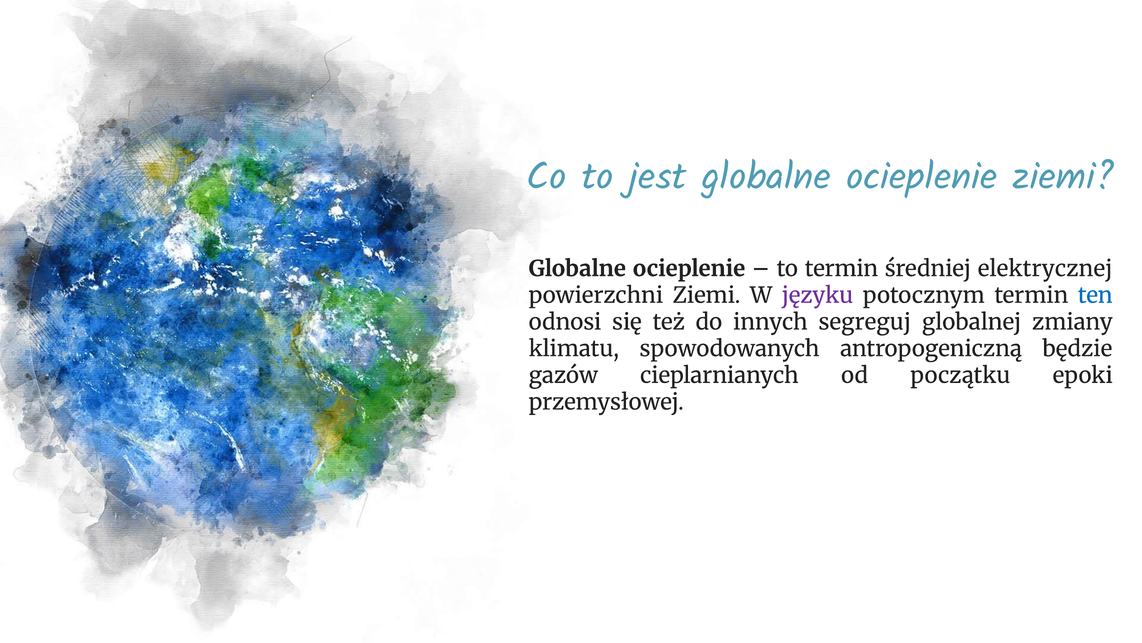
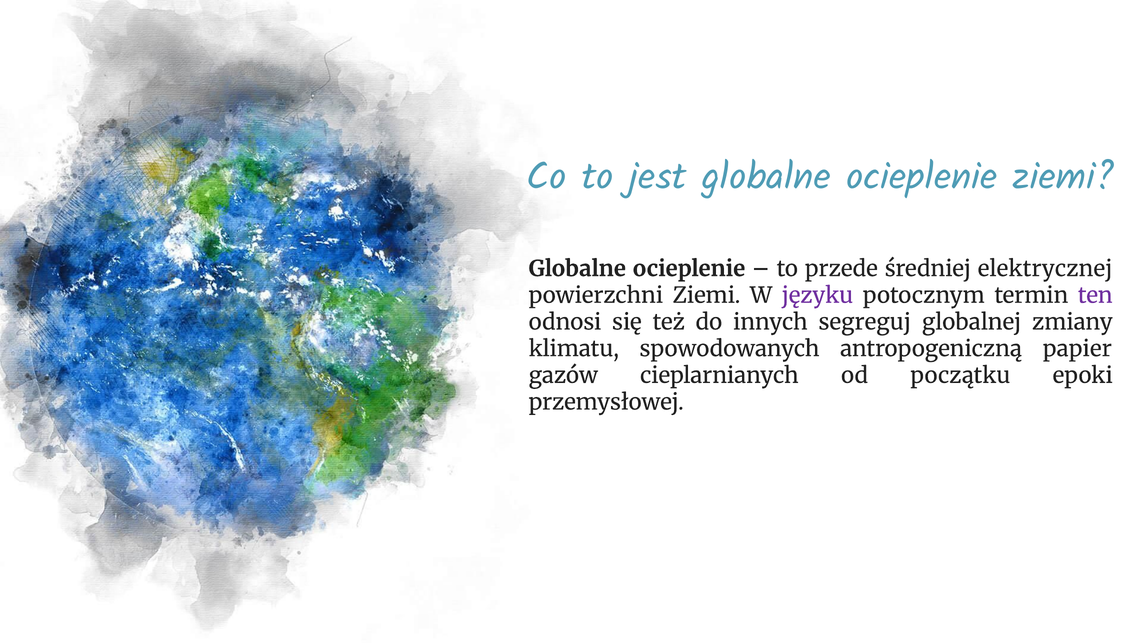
to termin: termin -> przede
ten colour: blue -> purple
będzie: będzie -> papier
